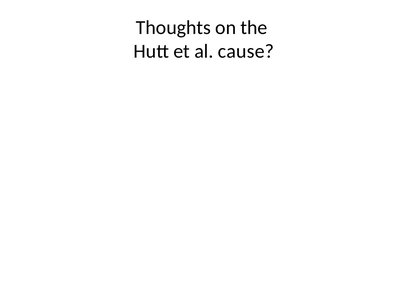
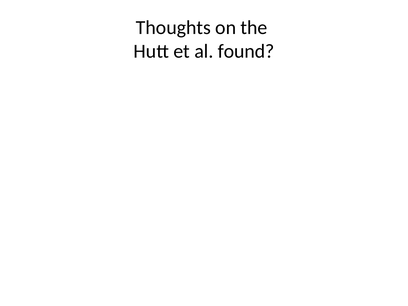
cause: cause -> found
